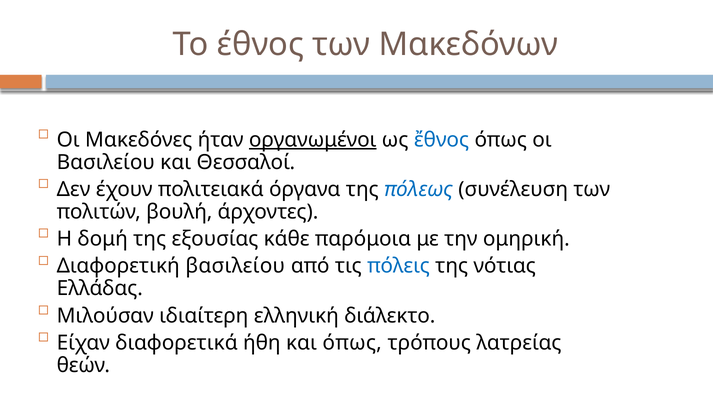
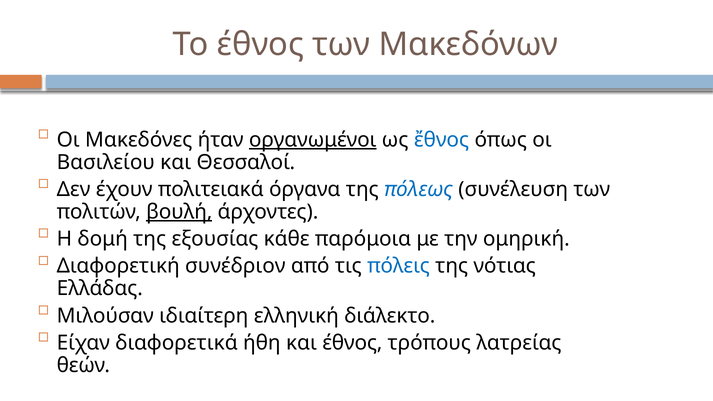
βουλή underline: none -> present
Διαφορετική βασιλείου: βασιλείου -> συνέδριον
και όπως: όπως -> έθνος
